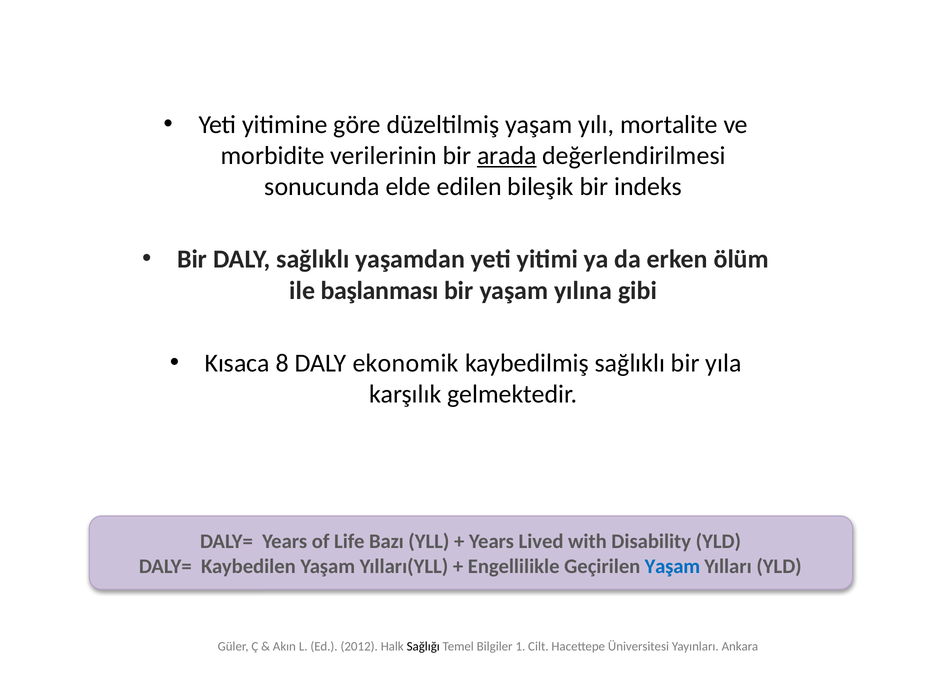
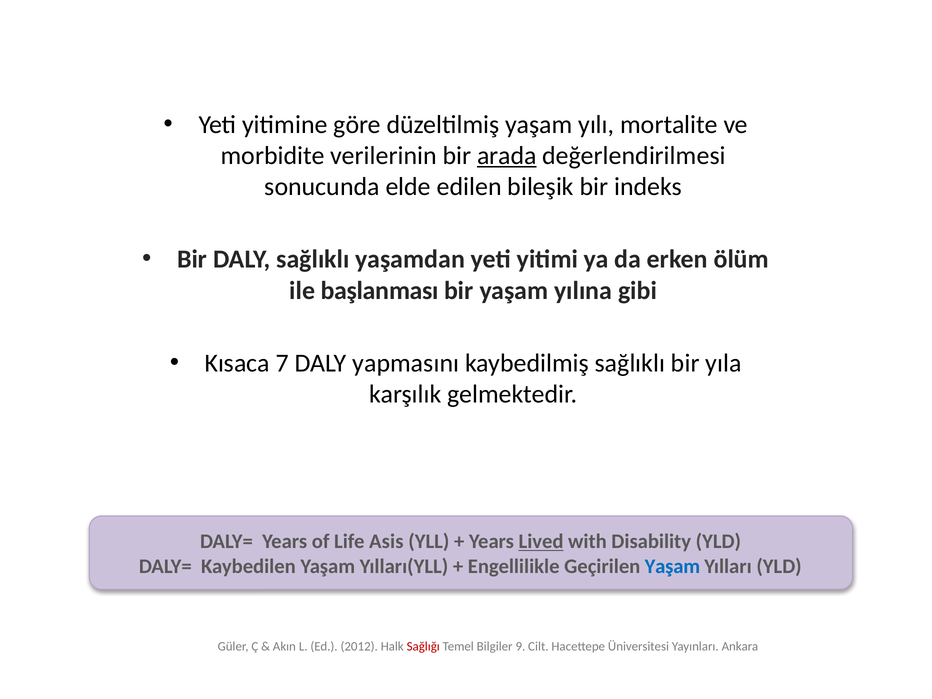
8: 8 -> 7
ekonomik: ekonomik -> yapmasını
Bazı: Bazı -> Asis
Lived underline: none -> present
Sağlığı colour: black -> red
1: 1 -> 9
